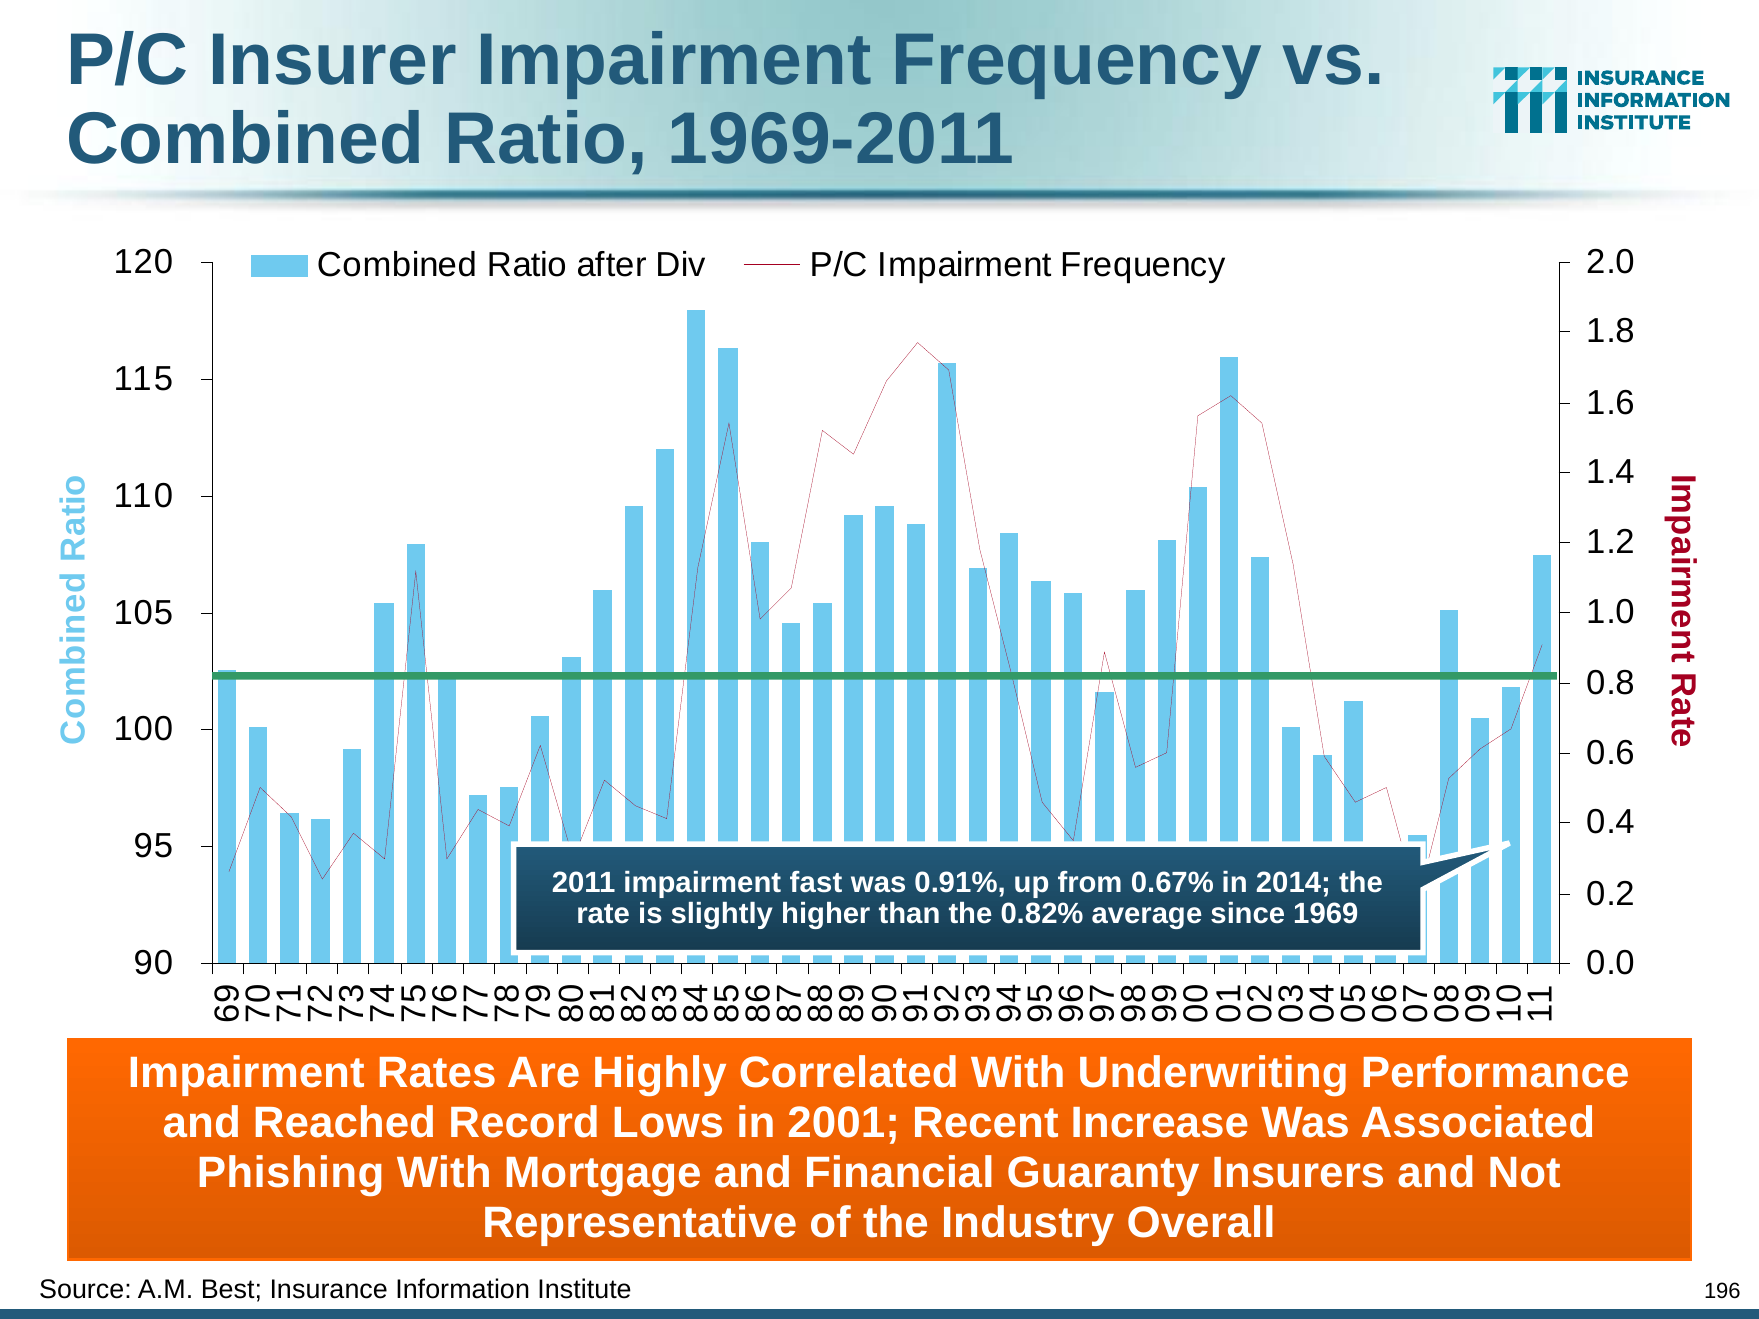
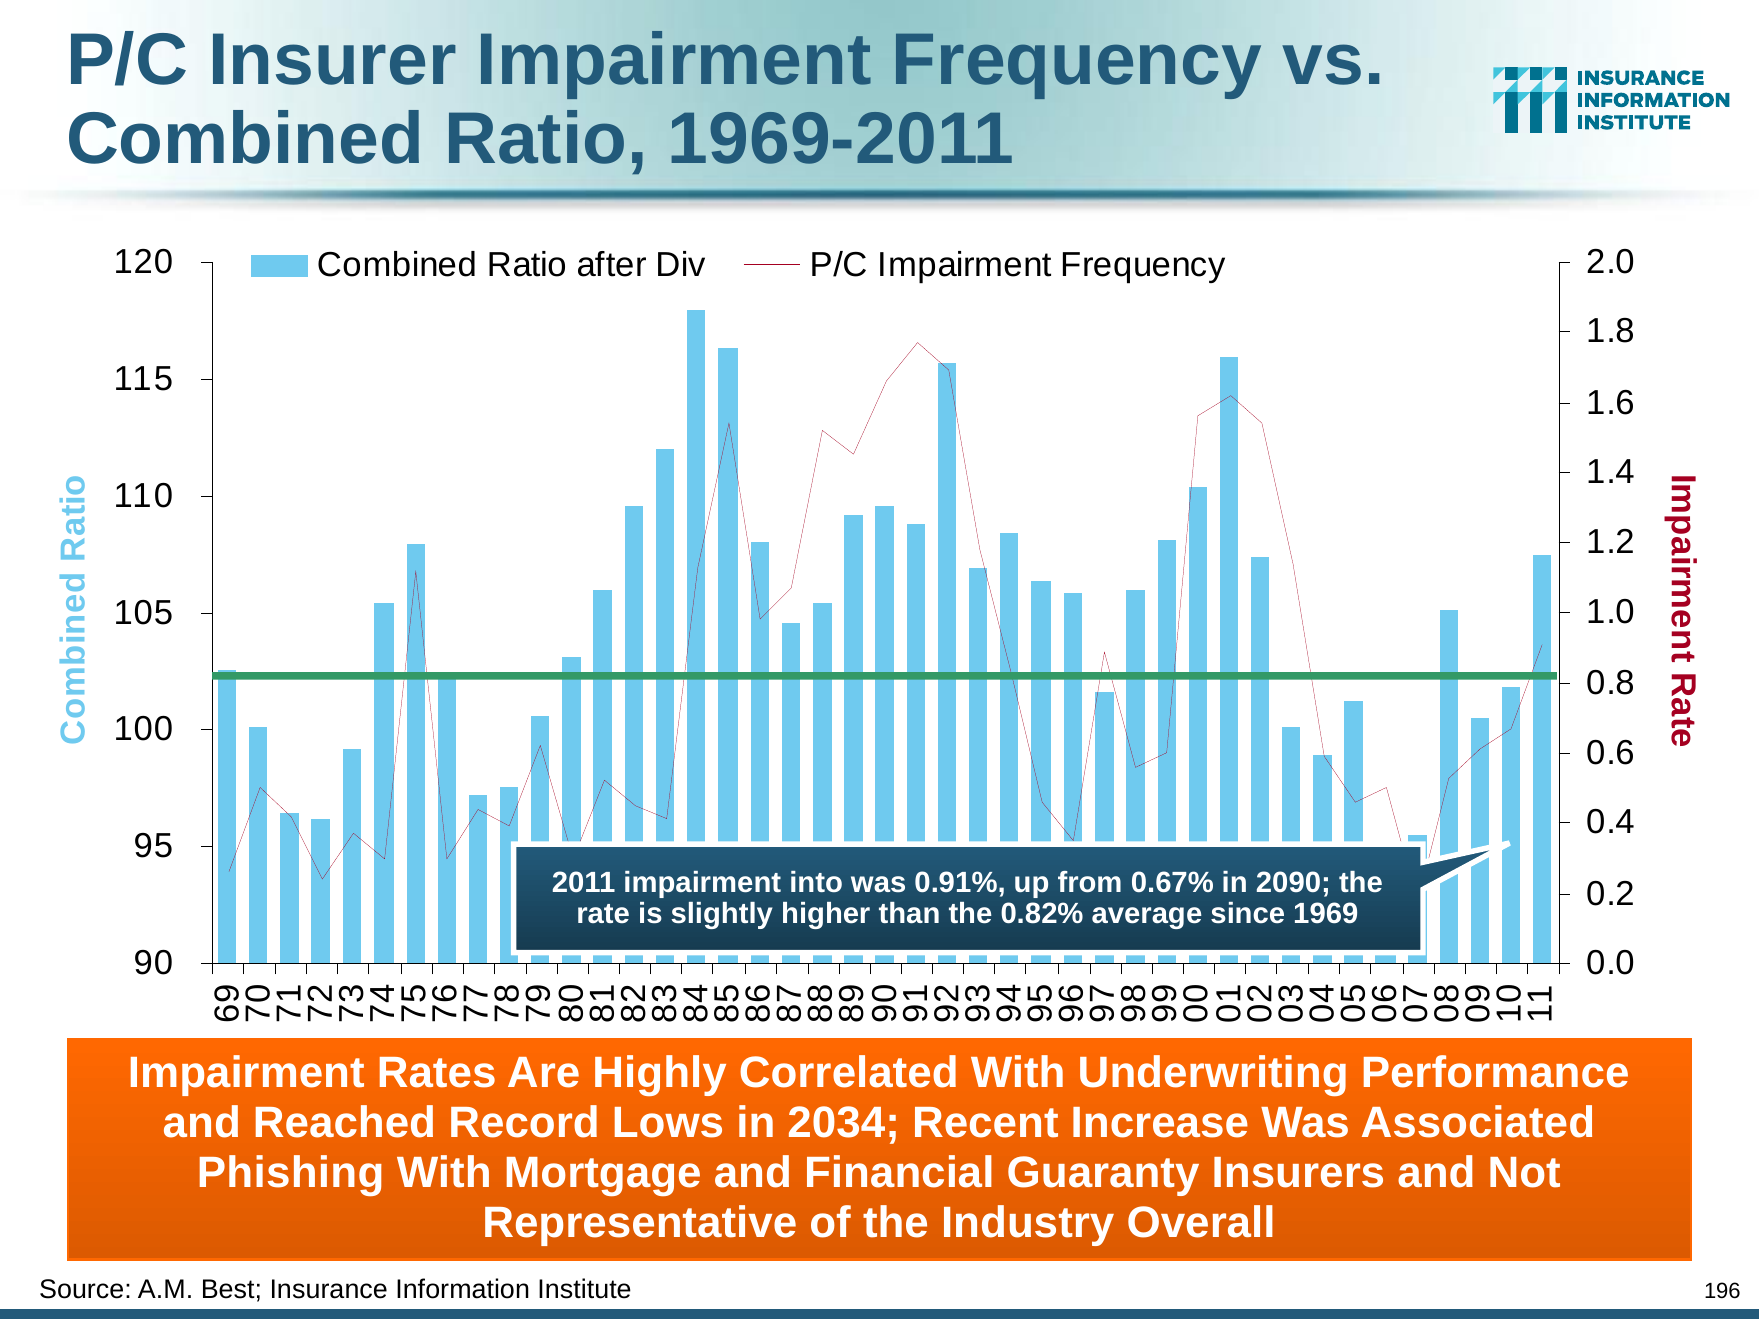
fast: fast -> into
2014: 2014 -> 2090
2001: 2001 -> 2034
